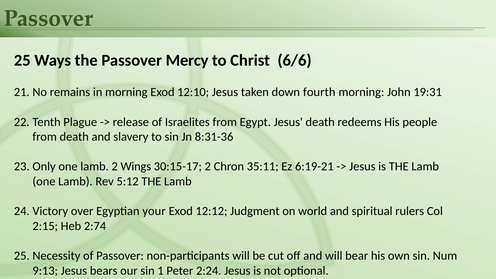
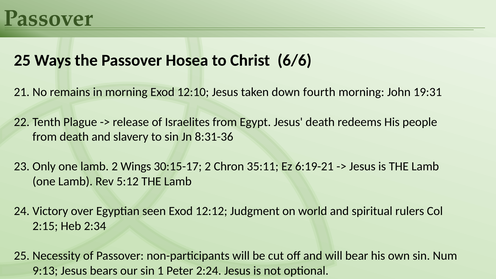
Mercy: Mercy -> Hosea
your: your -> seen
2:74: 2:74 -> 2:34
